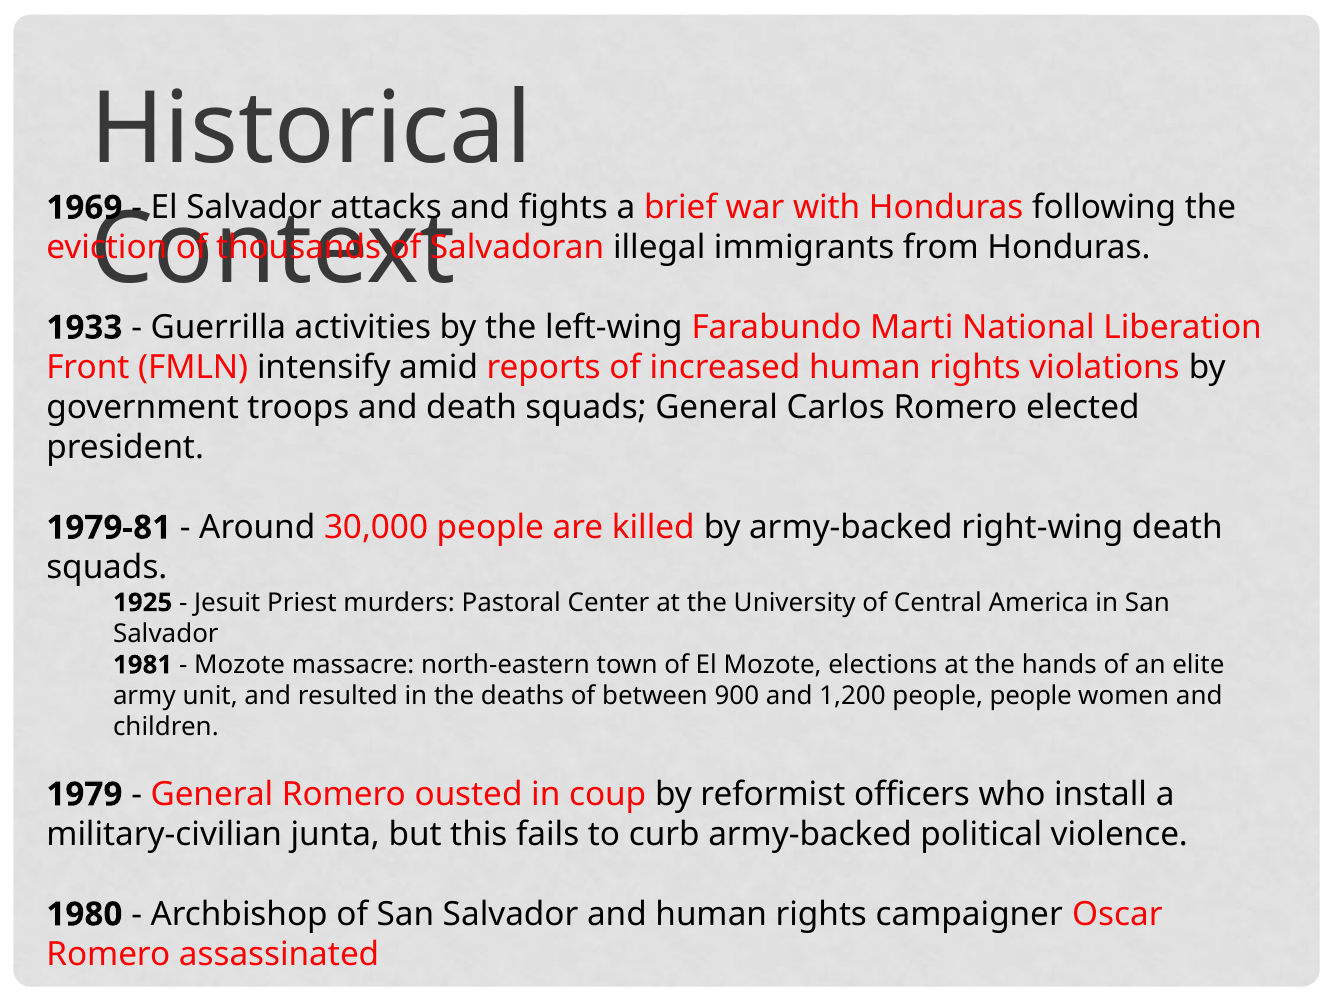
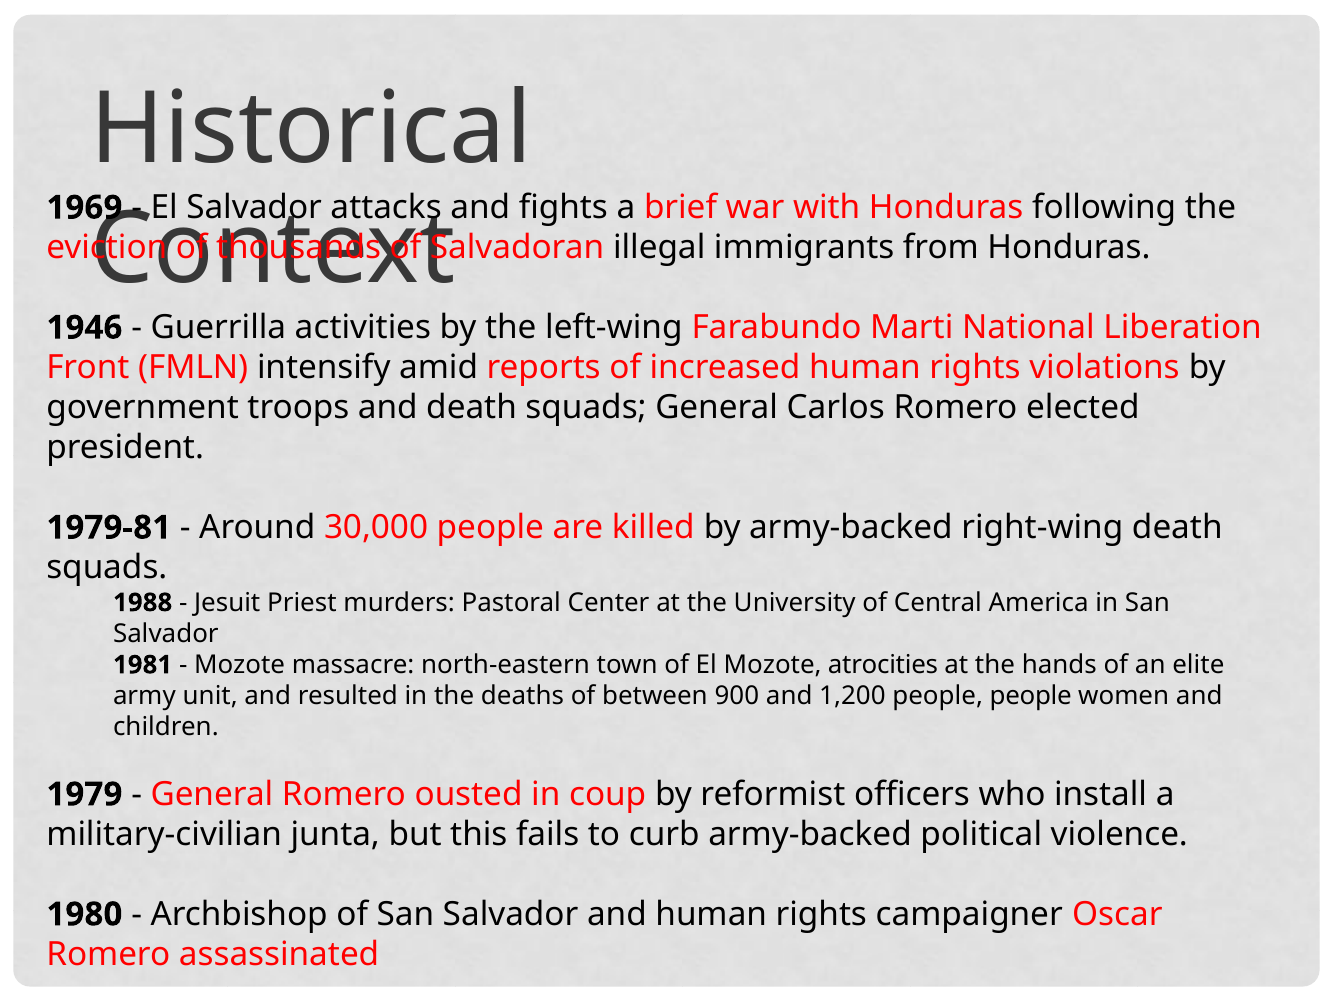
1933: 1933 -> 1946
1925: 1925 -> 1988
elections: elections -> atrocities
